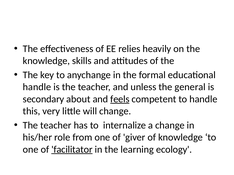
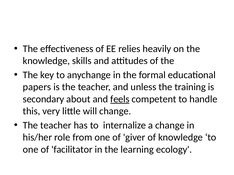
handle at (37, 87): handle -> papers
general: general -> training
facilitator underline: present -> none
